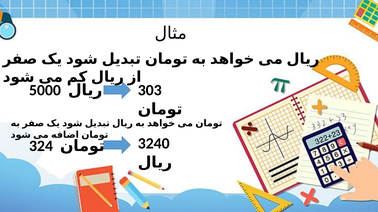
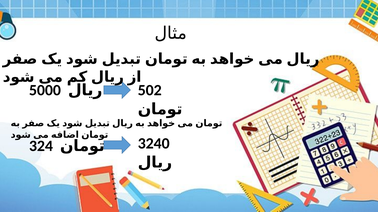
303: 303 -> 502
